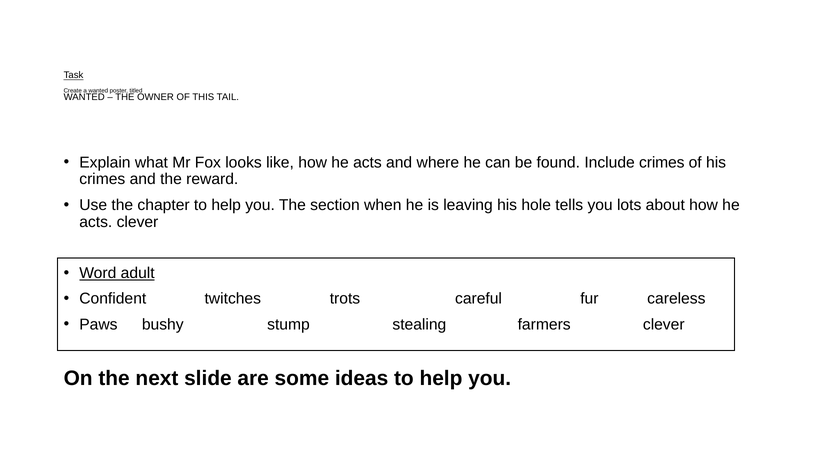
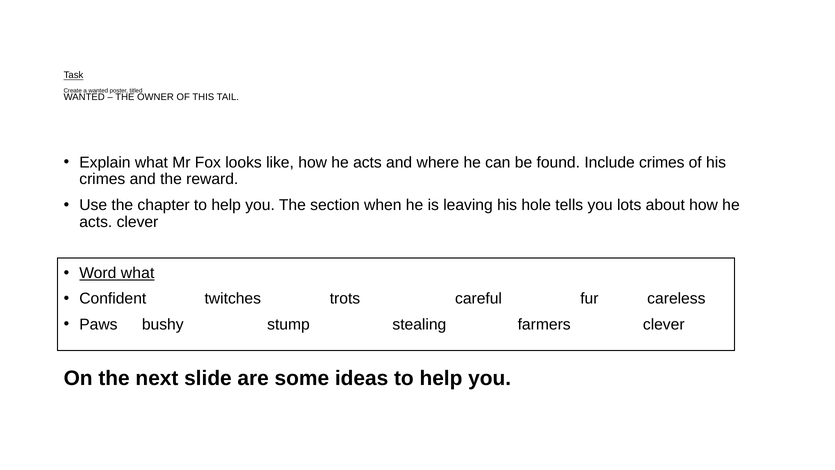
Word adult: adult -> what
